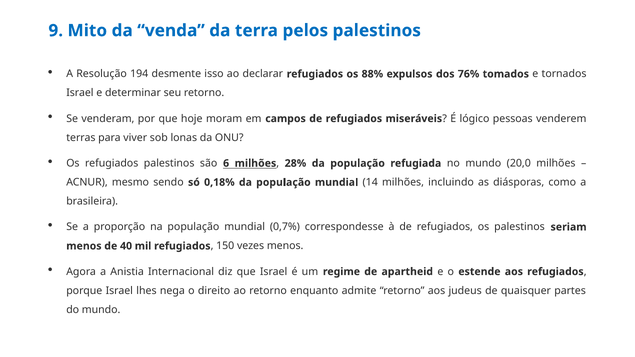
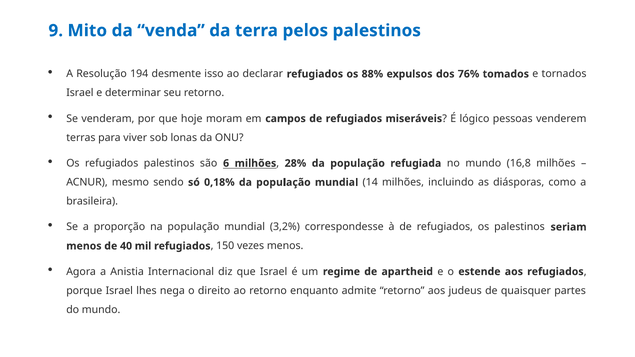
20,0: 20,0 -> 16,8
0,7%: 0,7% -> 3,2%
